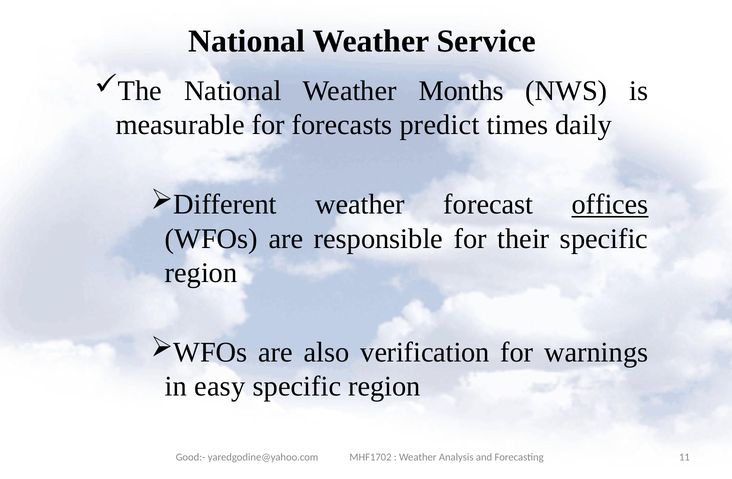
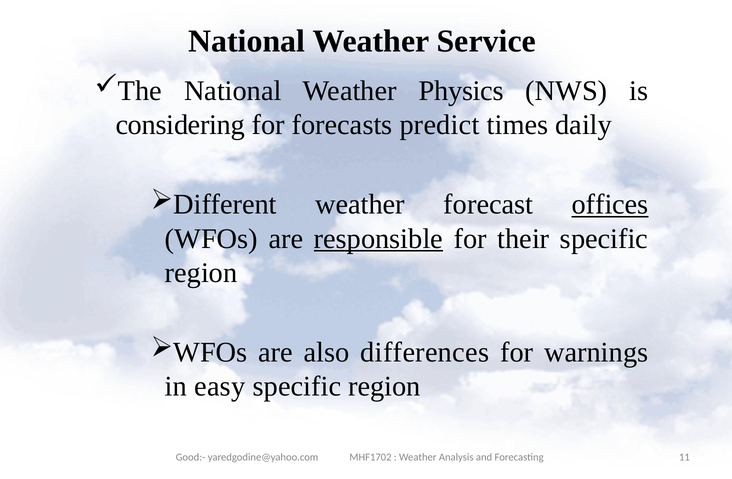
Months: Months -> Physics
measurable: measurable -> considering
responsible underline: none -> present
verification: verification -> differences
